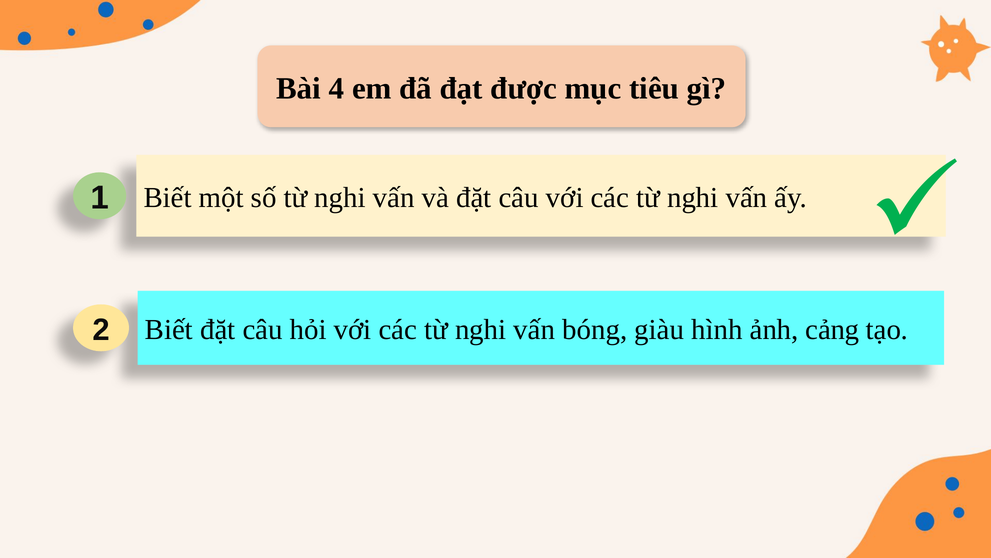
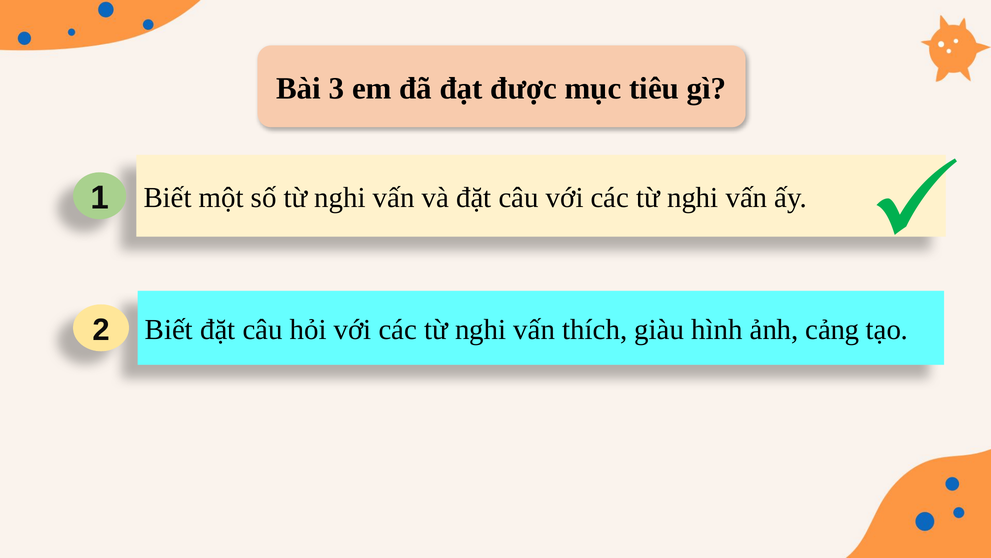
4: 4 -> 3
bóng: bóng -> thích
